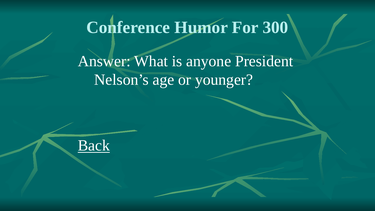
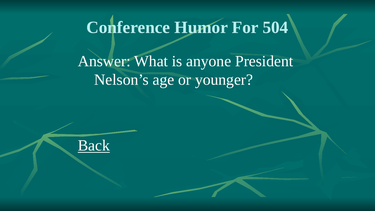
300: 300 -> 504
